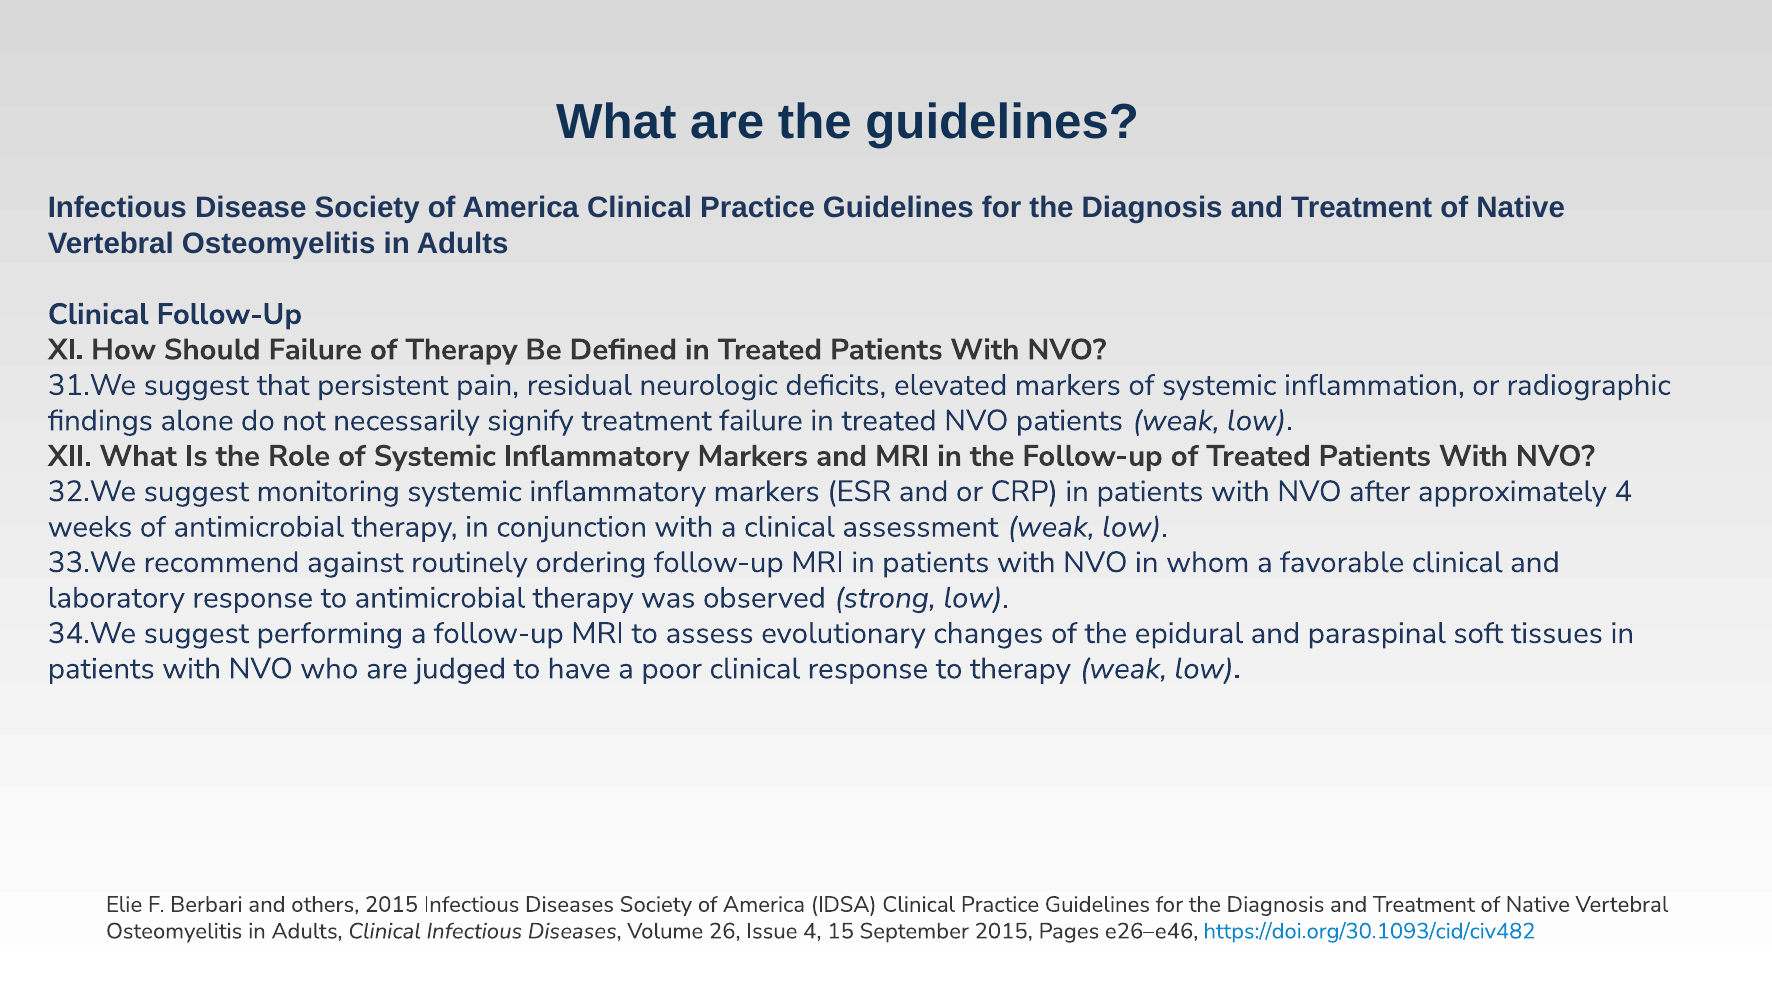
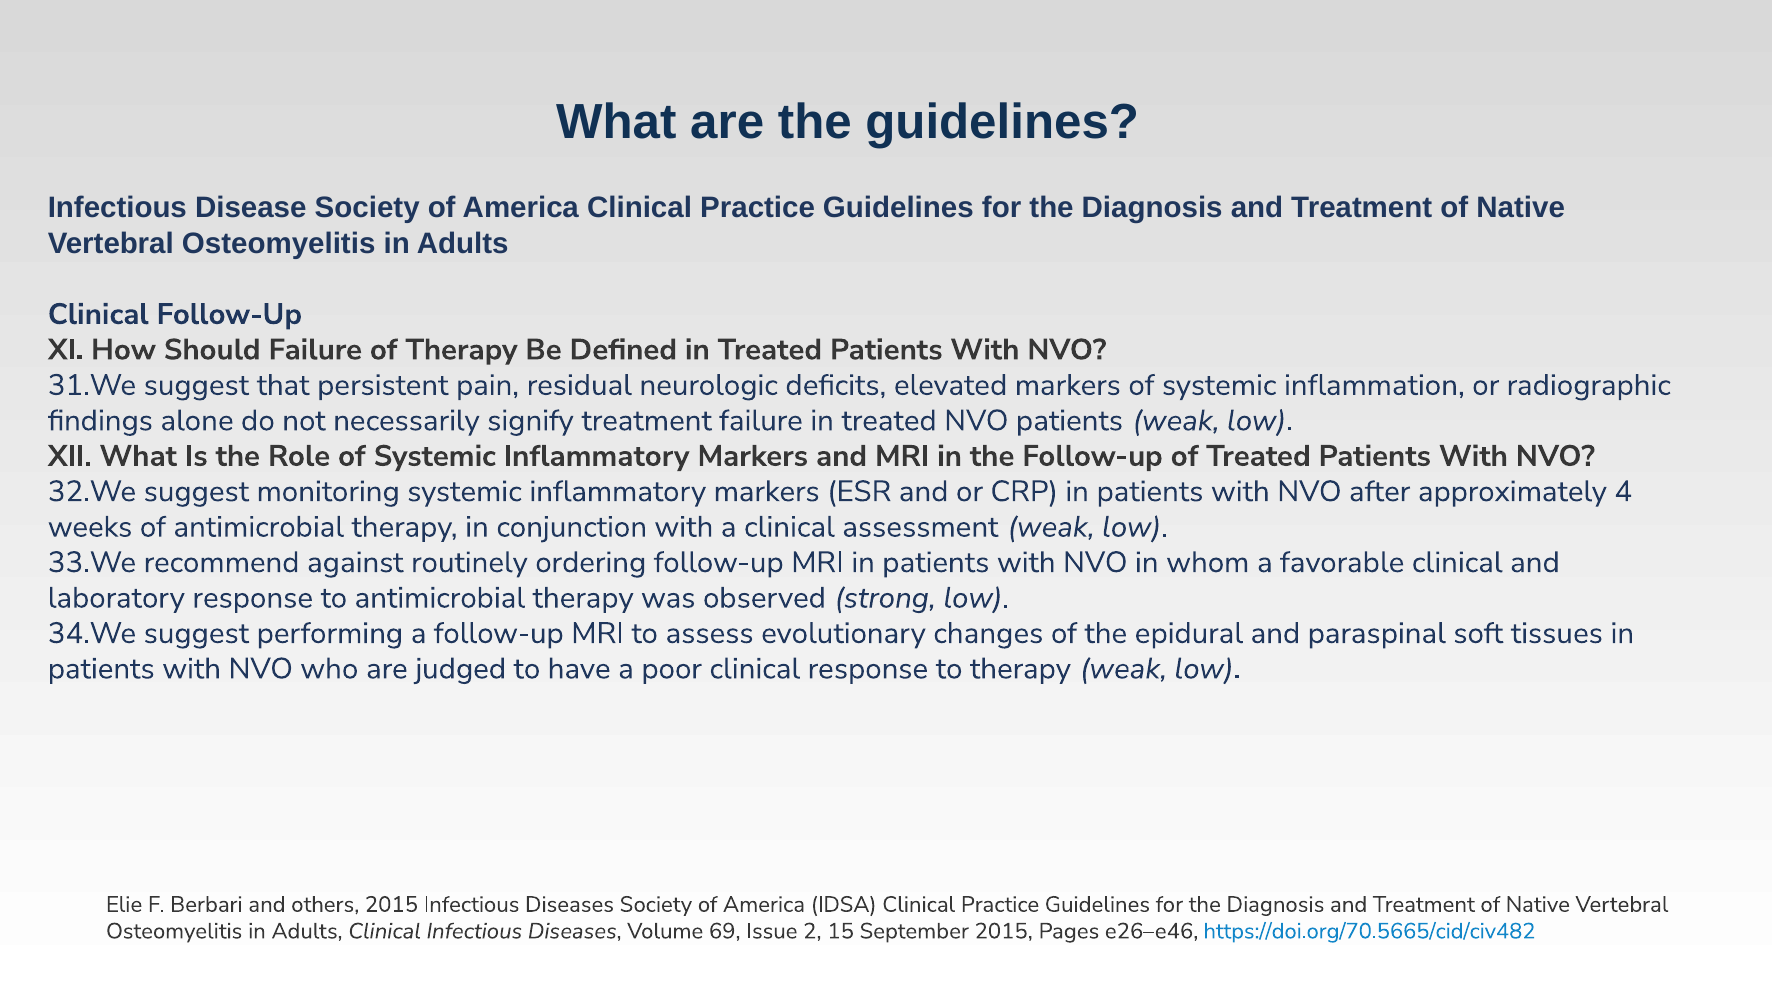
26: 26 -> 69
Issue 4: 4 -> 2
https://doi.org/30.1093/cid/civ482: https://doi.org/30.1093/cid/civ482 -> https://doi.org/70.5665/cid/civ482
